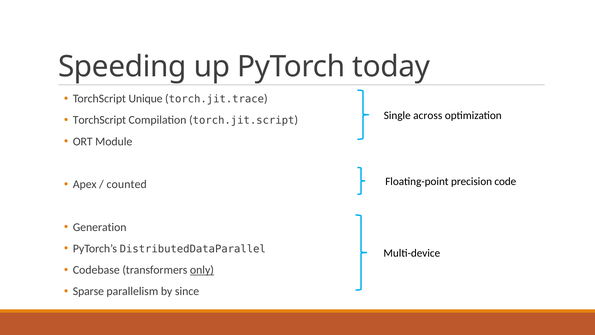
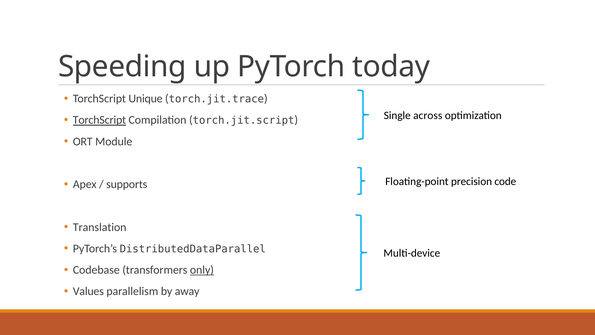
TorchScript at (99, 120) underline: none -> present
counted: counted -> supports
Generation: Generation -> Translation
Sparse: Sparse -> Values
since: since -> away
